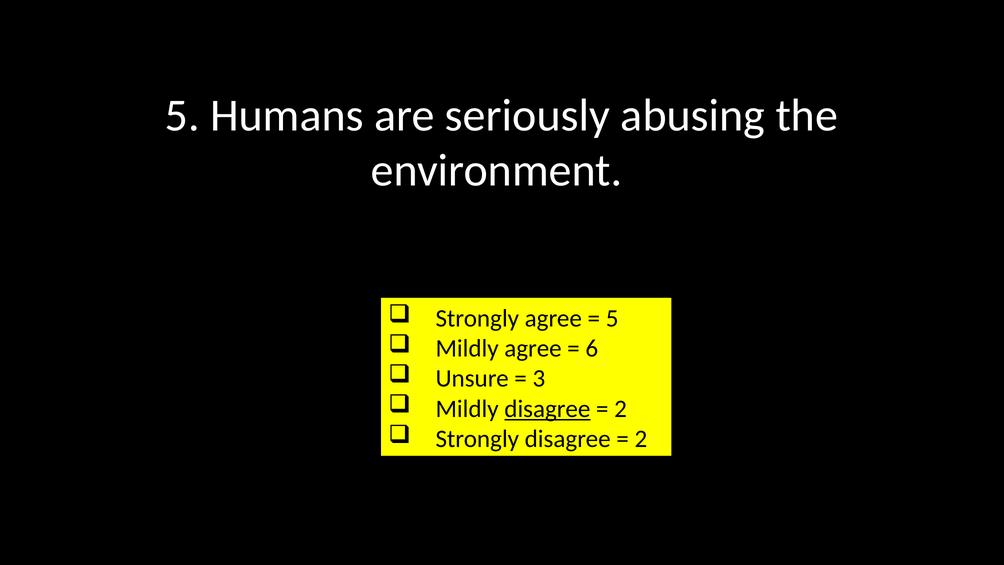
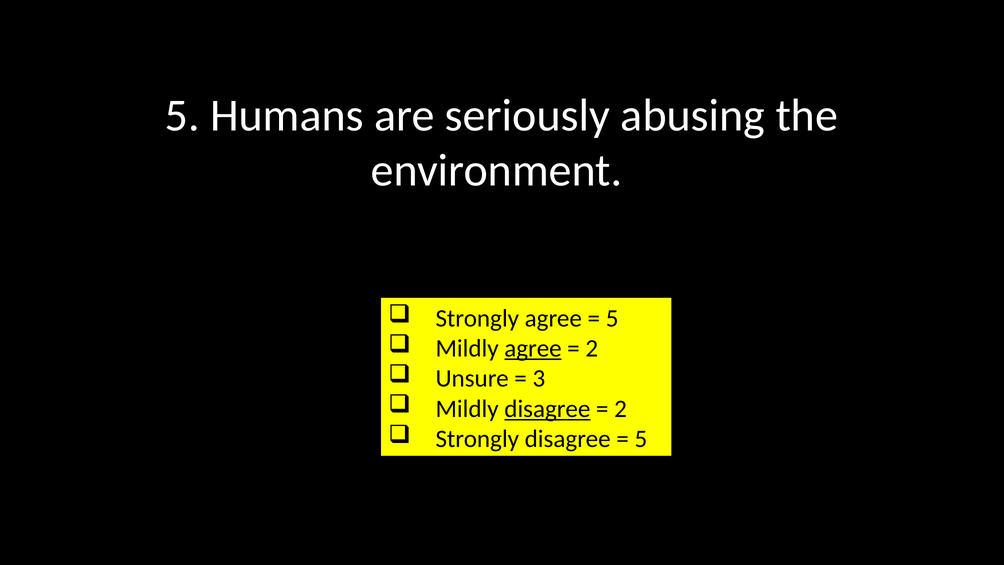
agree at (533, 348) underline: none -> present
6 at (592, 348): 6 -> 2
2 at (641, 439): 2 -> 5
